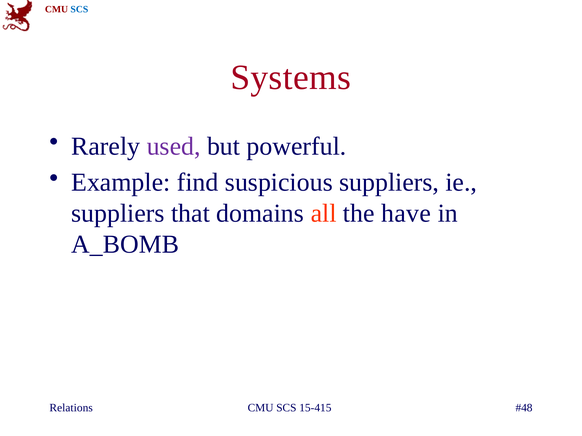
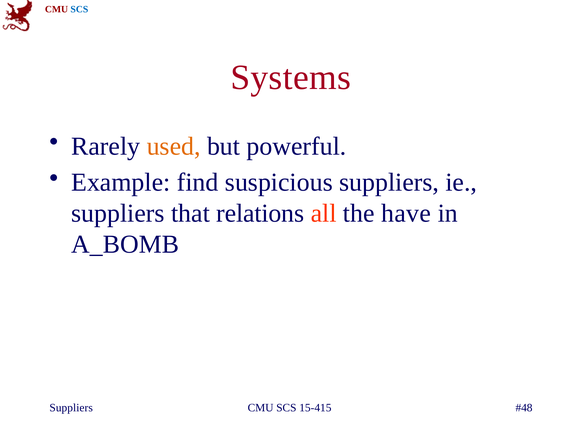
used colour: purple -> orange
domains: domains -> relations
Relations at (71, 408): Relations -> Suppliers
